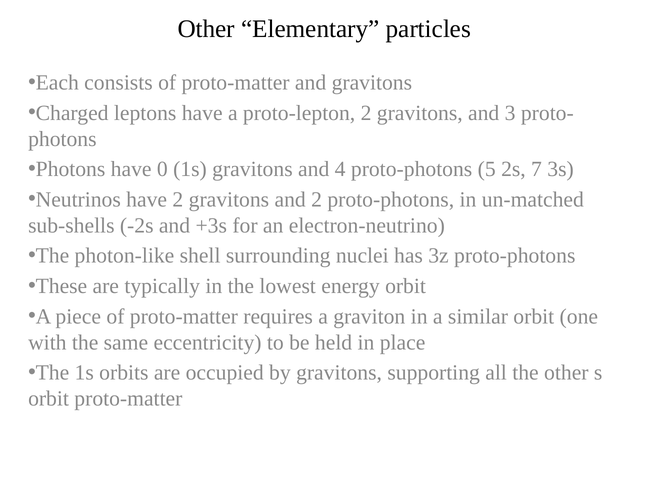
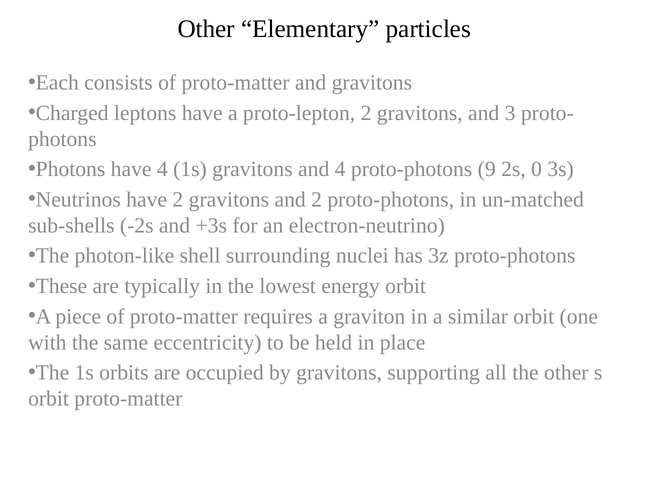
have 0: 0 -> 4
5: 5 -> 9
7: 7 -> 0
